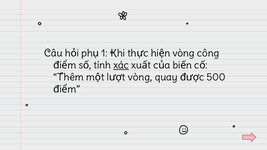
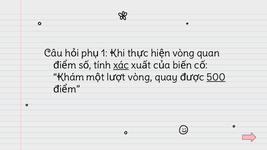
công: công -> quan
Thêm: Thêm -> Khám
500 underline: none -> present
